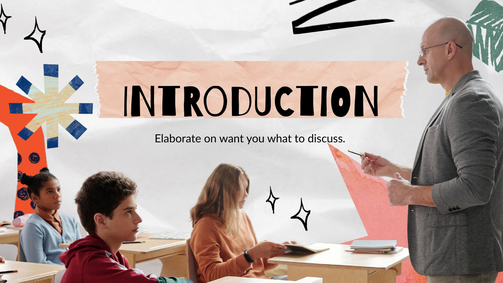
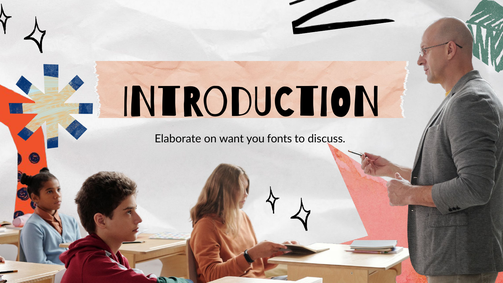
what: what -> fonts
